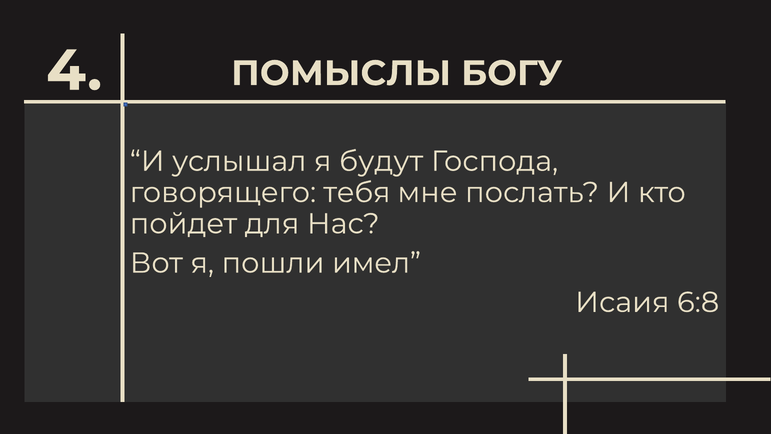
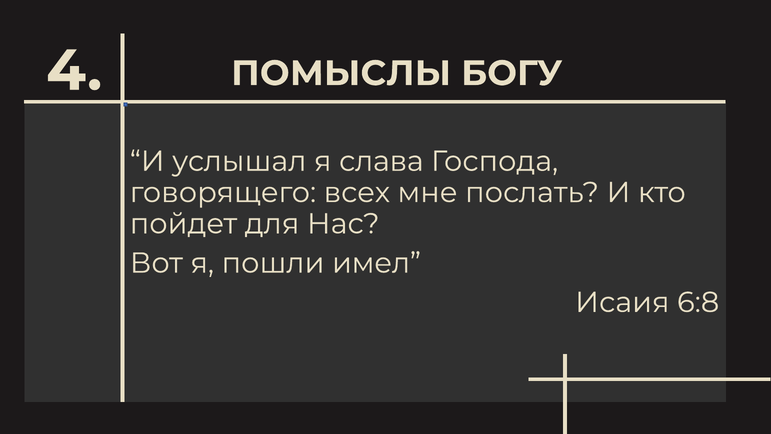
будут: будут -> слава
тебя: тебя -> всех
